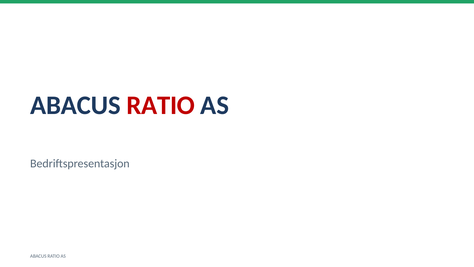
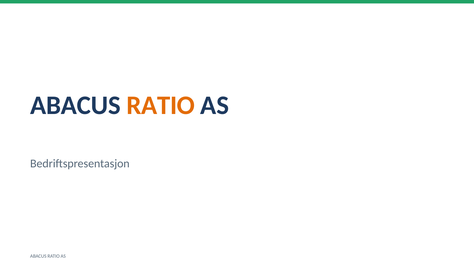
RATIO at (161, 105) colour: red -> orange
